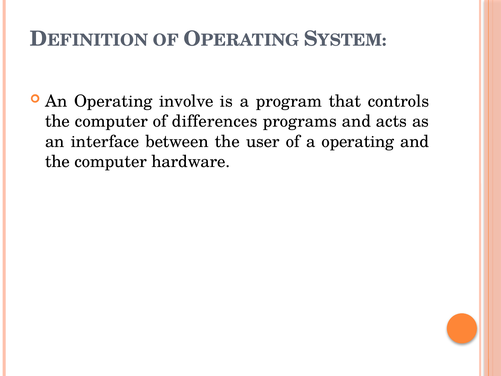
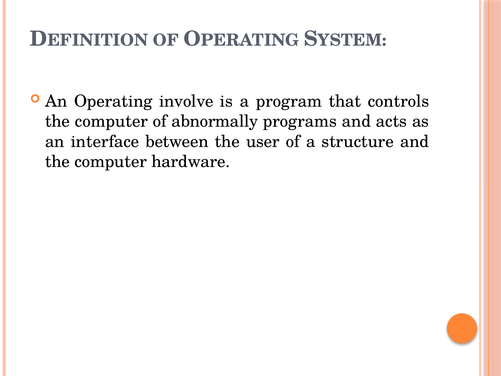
differences: differences -> abnormally
a operating: operating -> structure
